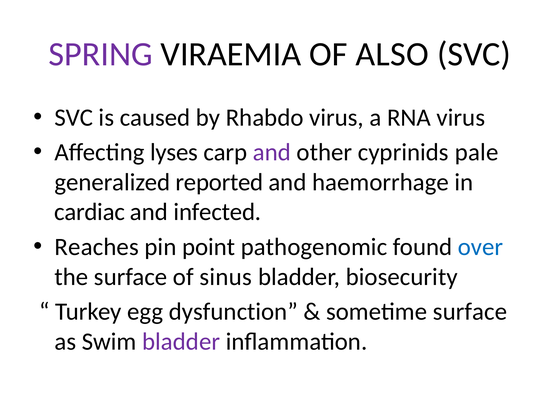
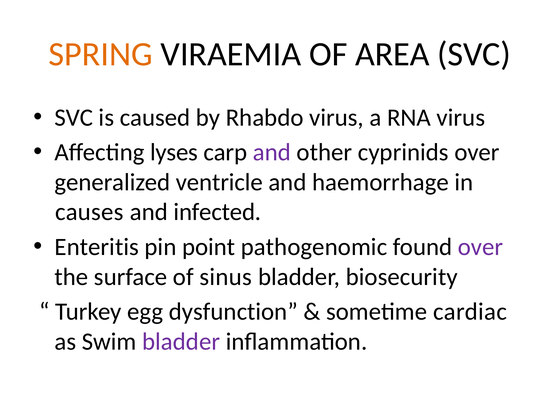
SPRING colour: purple -> orange
ALSO: ALSO -> AREA
cyprinids pale: pale -> over
reported: reported -> ventricle
cardiac: cardiac -> causes
Reaches: Reaches -> Enteritis
over at (480, 247) colour: blue -> purple
sometime surface: surface -> cardiac
